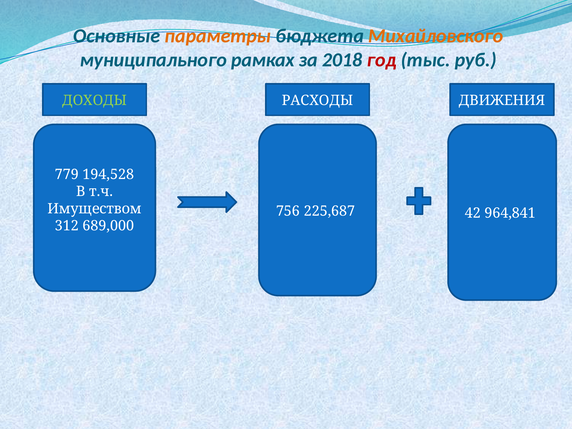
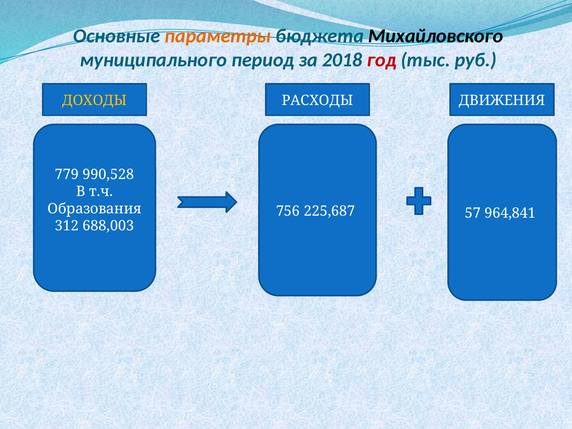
Михайловского colour: orange -> black
рамках: рамках -> период
ДОХОДЫ colour: light green -> yellow
194,528: 194,528 -> 990,528
Имуществом: Имуществом -> Образования
42: 42 -> 57
689,000: 689,000 -> 688,003
